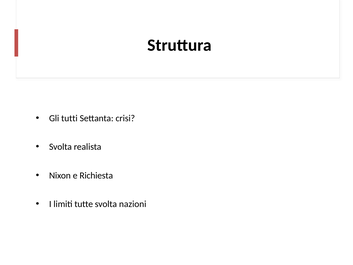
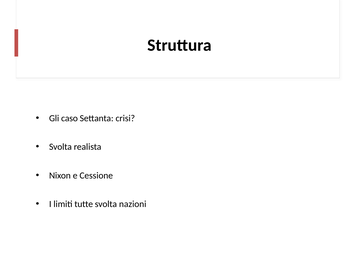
tutti: tutti -> caso
Richiesta: Richiesta -> Cessione
